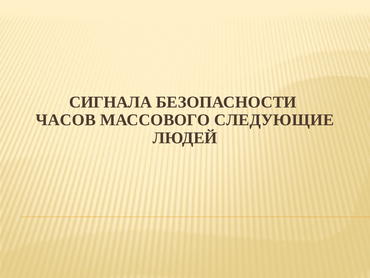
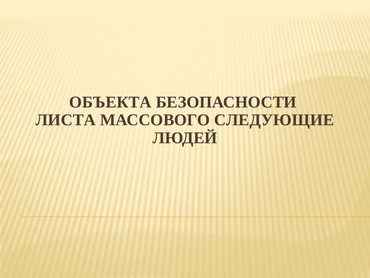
СИГНАЛА: СИГНАЛА -> ОБЪЕКТА
ЧАСОВ: ЧАСОВ -> ЛИСТА
